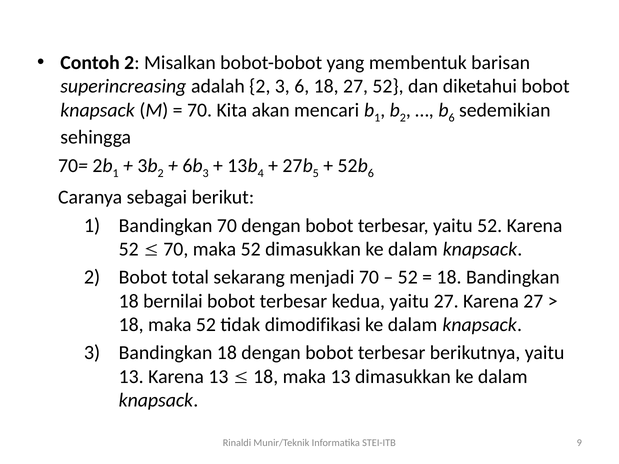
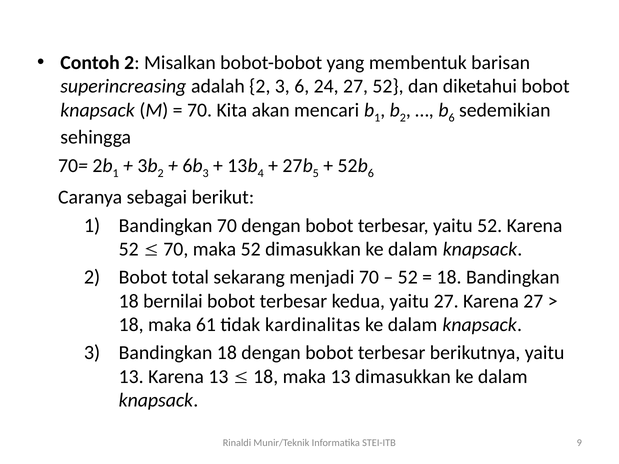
6 18: 18 -> 24
18 maka 52: 52 -> 61
dimodifikasi: dimodifikasi -> kardinalitas
